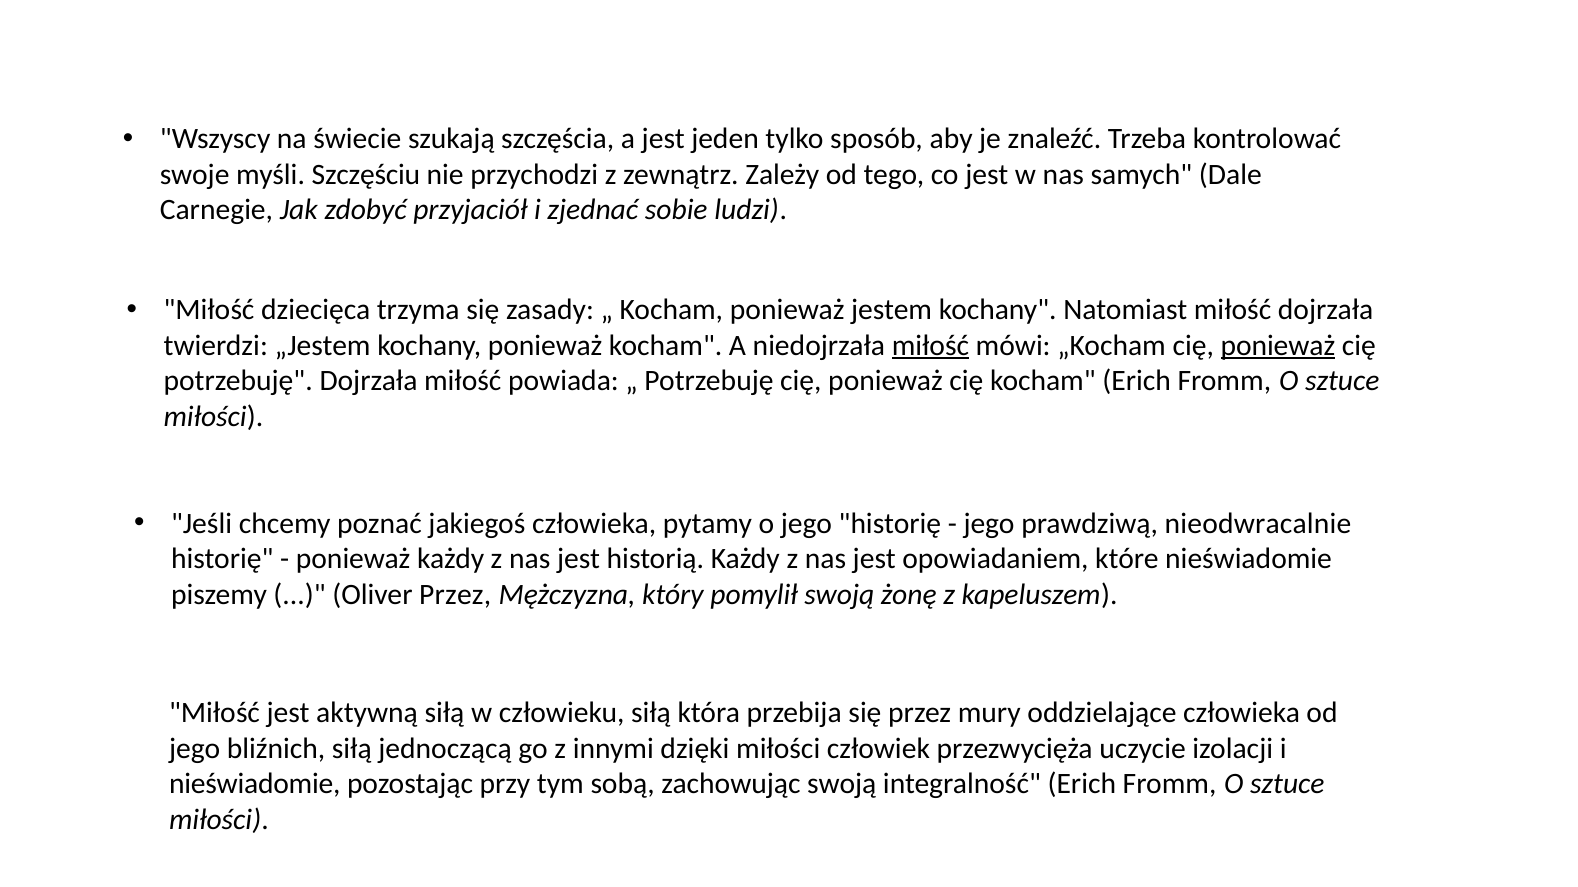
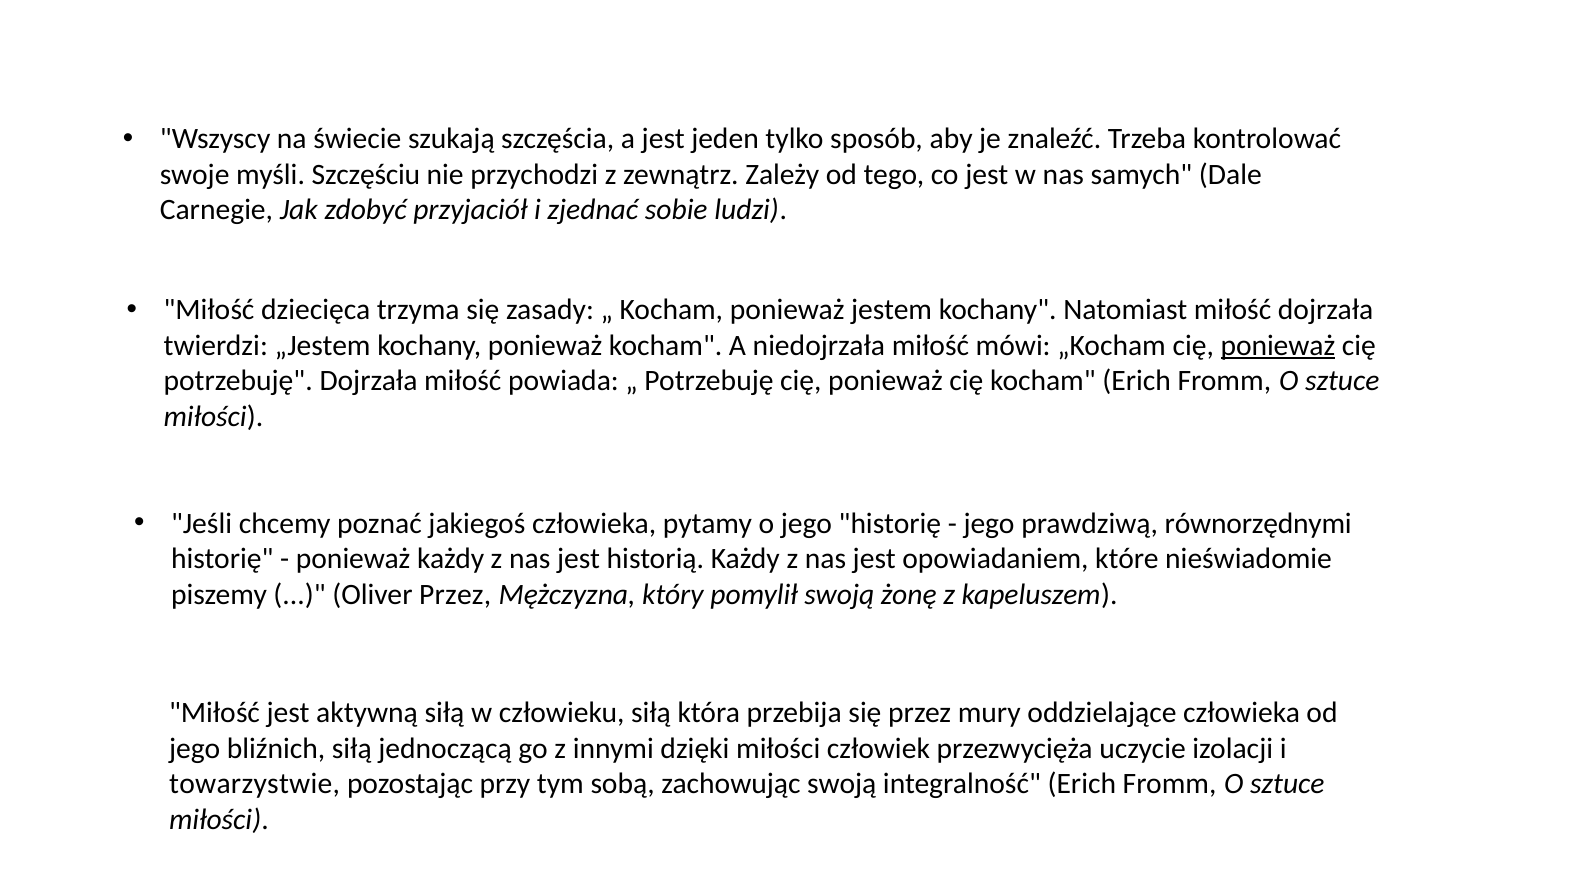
miłość at (930, 346) underline: present -> none
nieodwracalnie: nieodwracalnie -> równorzędnymi
nieświadomie at (255, 785): nieświadomie -> towarzystwie
